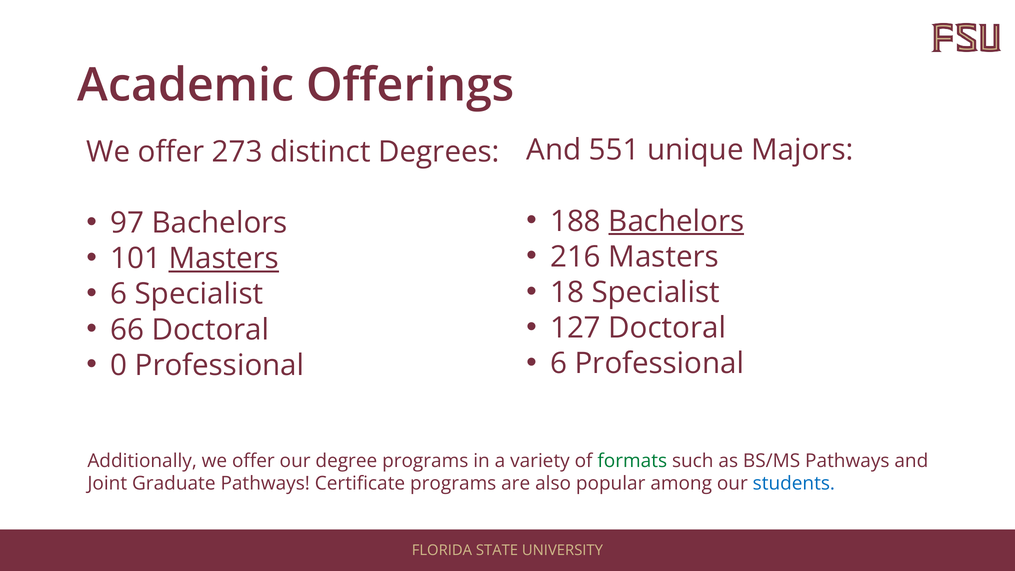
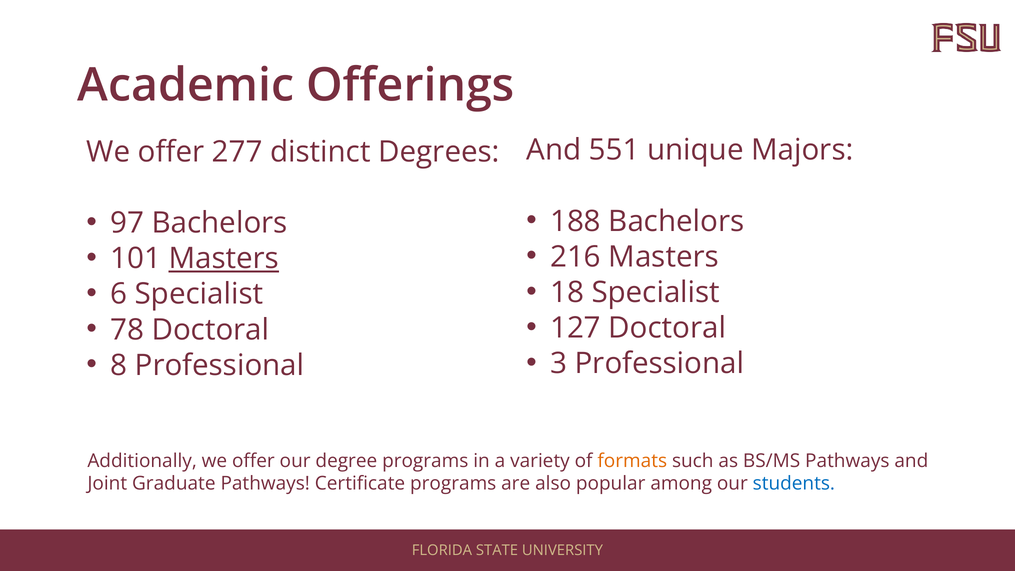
273: 273 -> 277
Bachelors at (676, 221) underline: present -> none
66: 66 -> 78
6 at (559, 363): 6 -> 3
0: 0 -> 8
formats colour: green -> orange
